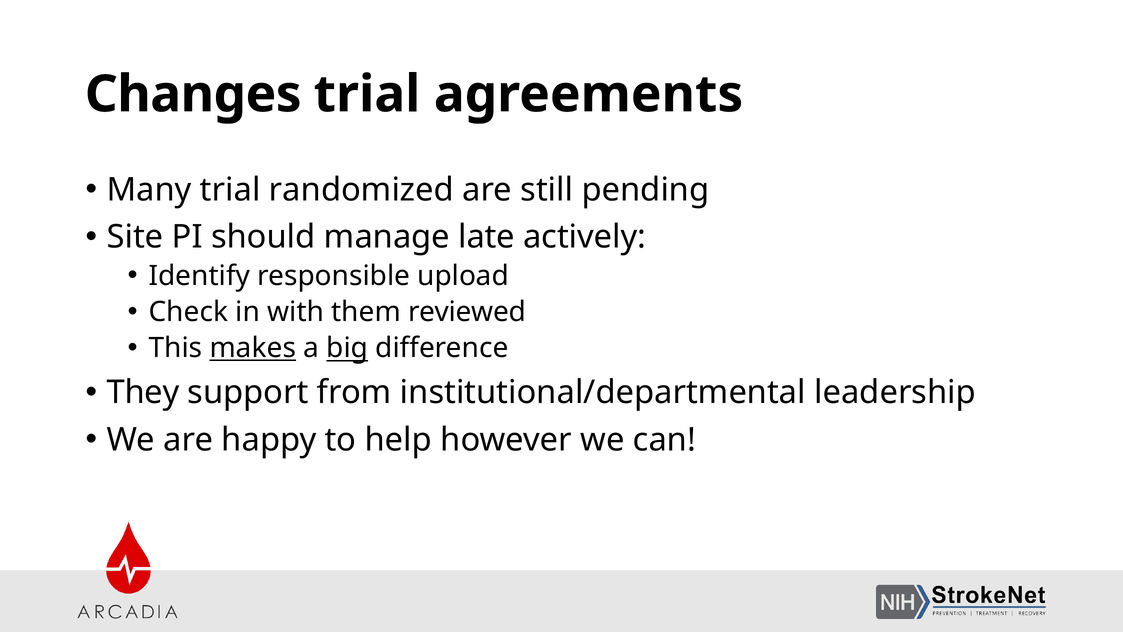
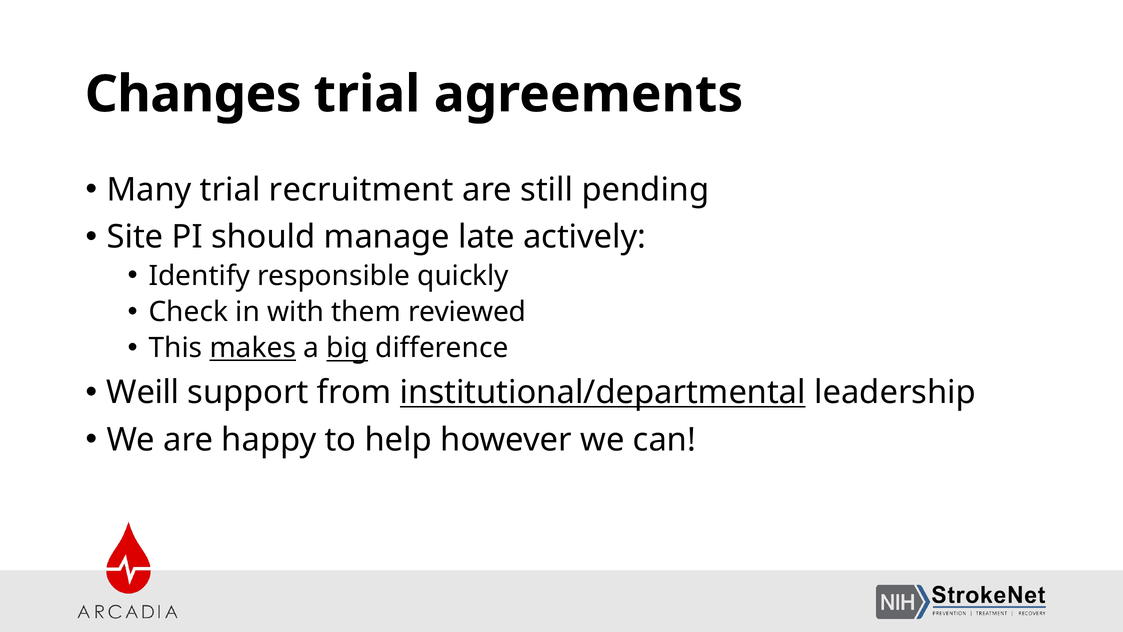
randomized: randomized -> recruitment
upload: upload -> quickly
They: They -> Weill
institutional/departmental underline: none -> present
